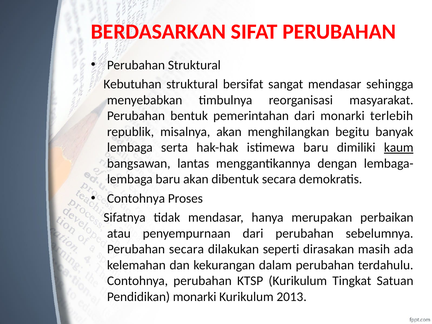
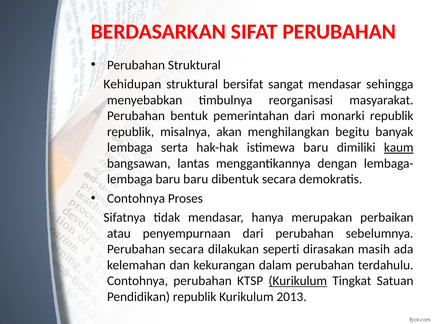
Kebutuhan: Kebutuhan -> Kehidupan
monarki terlebih: terlebih -> republik
baru akan: akan -> baru
Kurikulum at (298, 281) underline: none -> present
Pendidikan monarki: monarki -> republik
